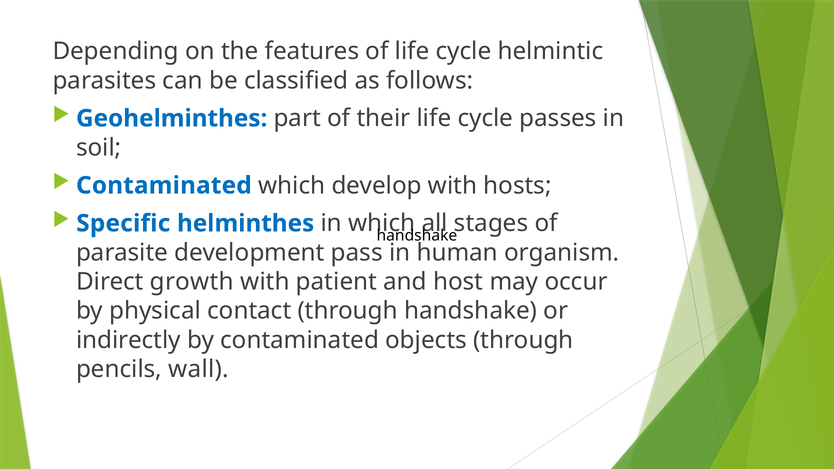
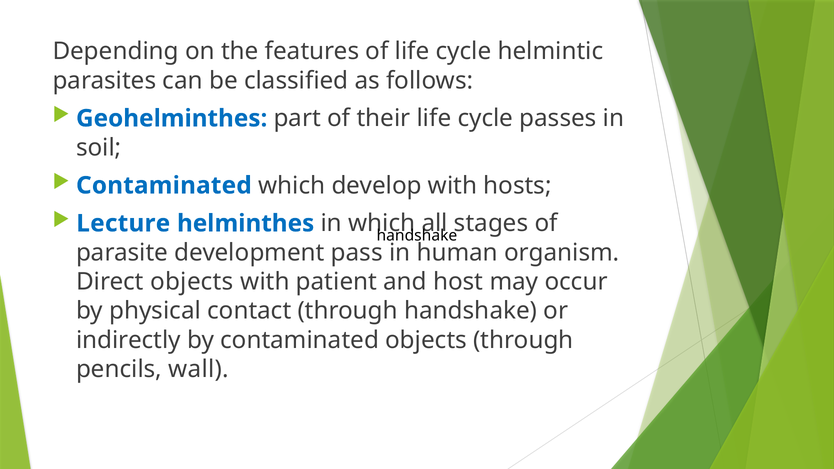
Specific: Specific -> Lecture
Direct growth: growth -> objects
